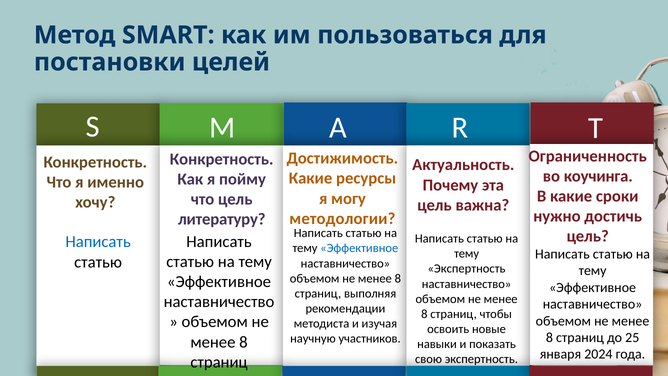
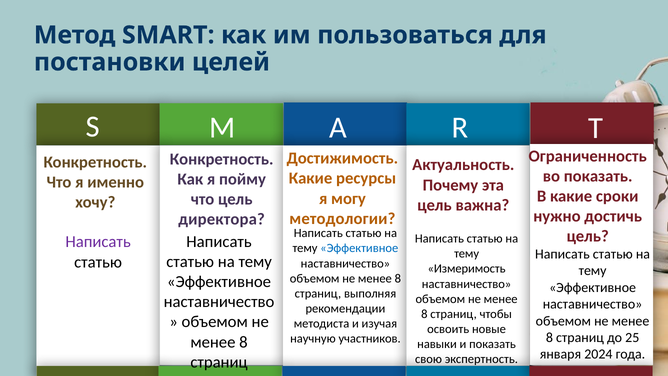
во коучинга: коучинга -> показать
литературу: литературу -> директора
Написать at (98, 242) colour: blue -> purple
Экспертность at (467, 269): Экспертность -> Измеримость
